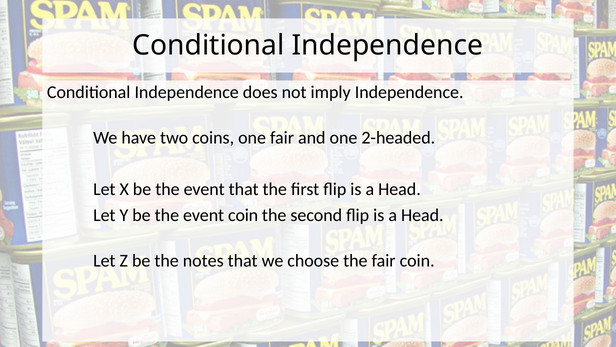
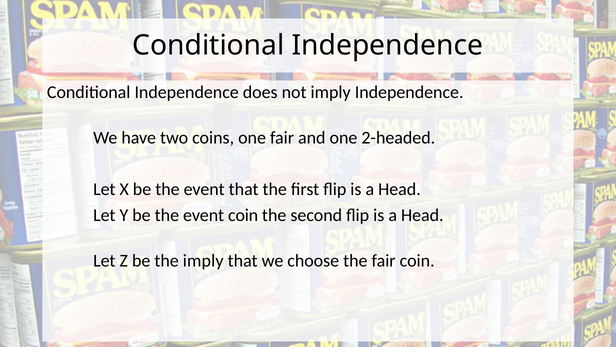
the notes: notes -> imply
